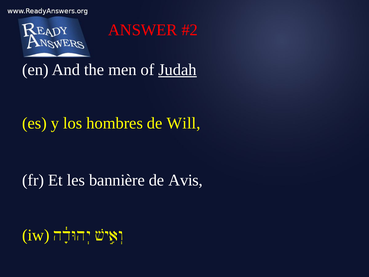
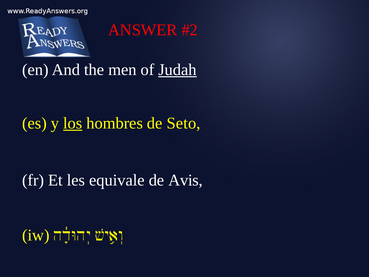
los underline: none -> present
Will: Will -> Seto
bannière: bannière -> equivale
